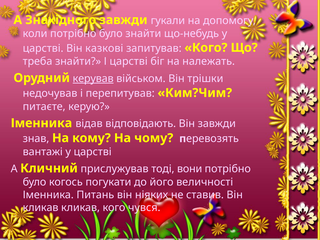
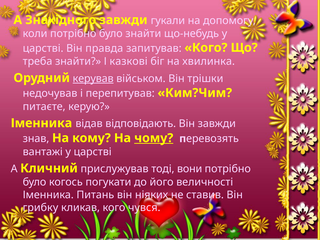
казкові: казкові -> правда
І царстві: царстві -> казкові
належать: належать -> хвилинка
чому underline: none -> present
кликав at (41, 208): кликав -> грибку
